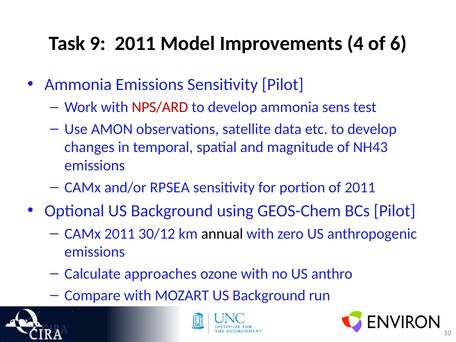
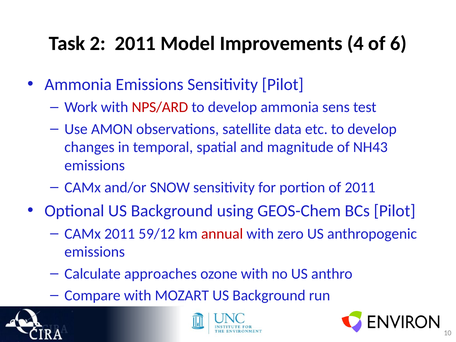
9: 9 -> 2
RPSEA: RPSEA -> SNOW
30/12: 30/12 -> 59/12
annual colour: black -> red
